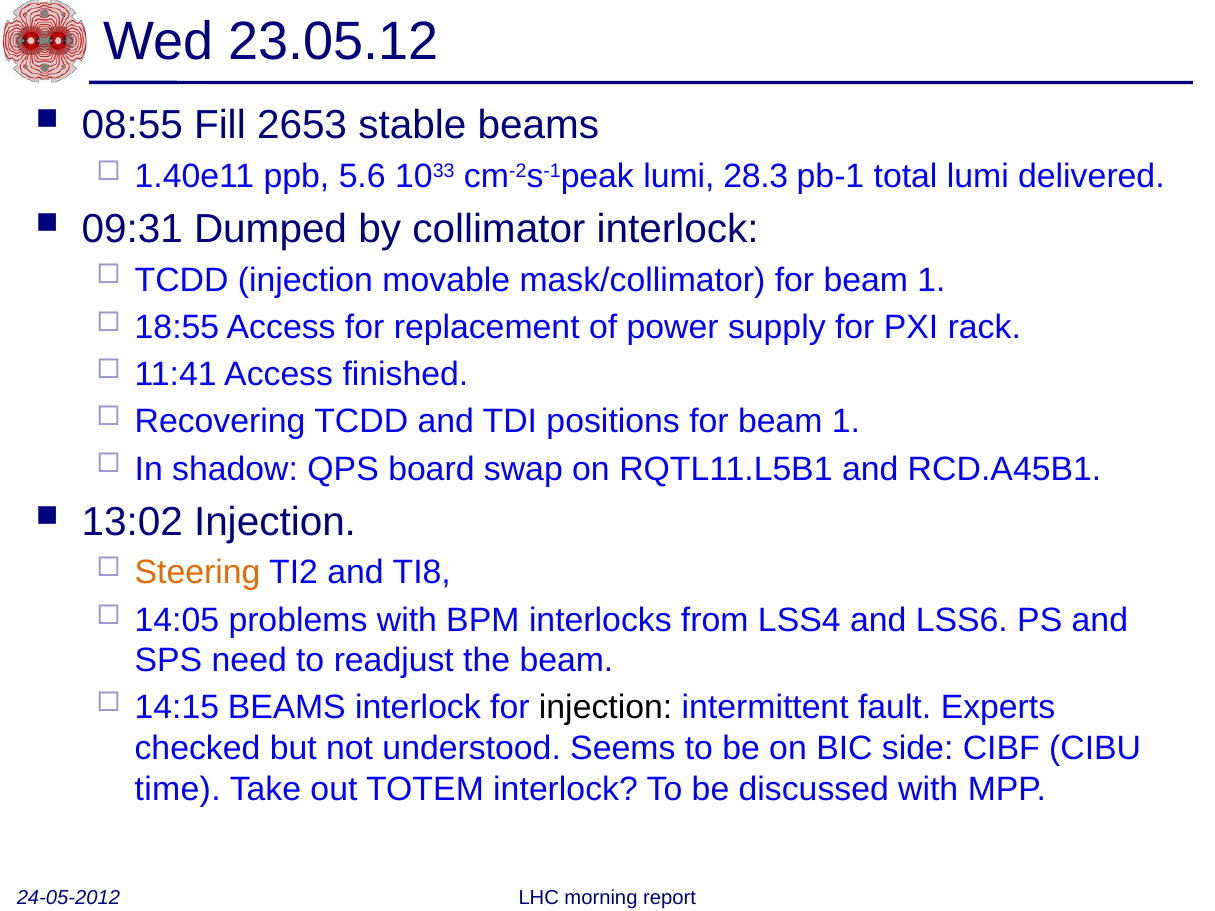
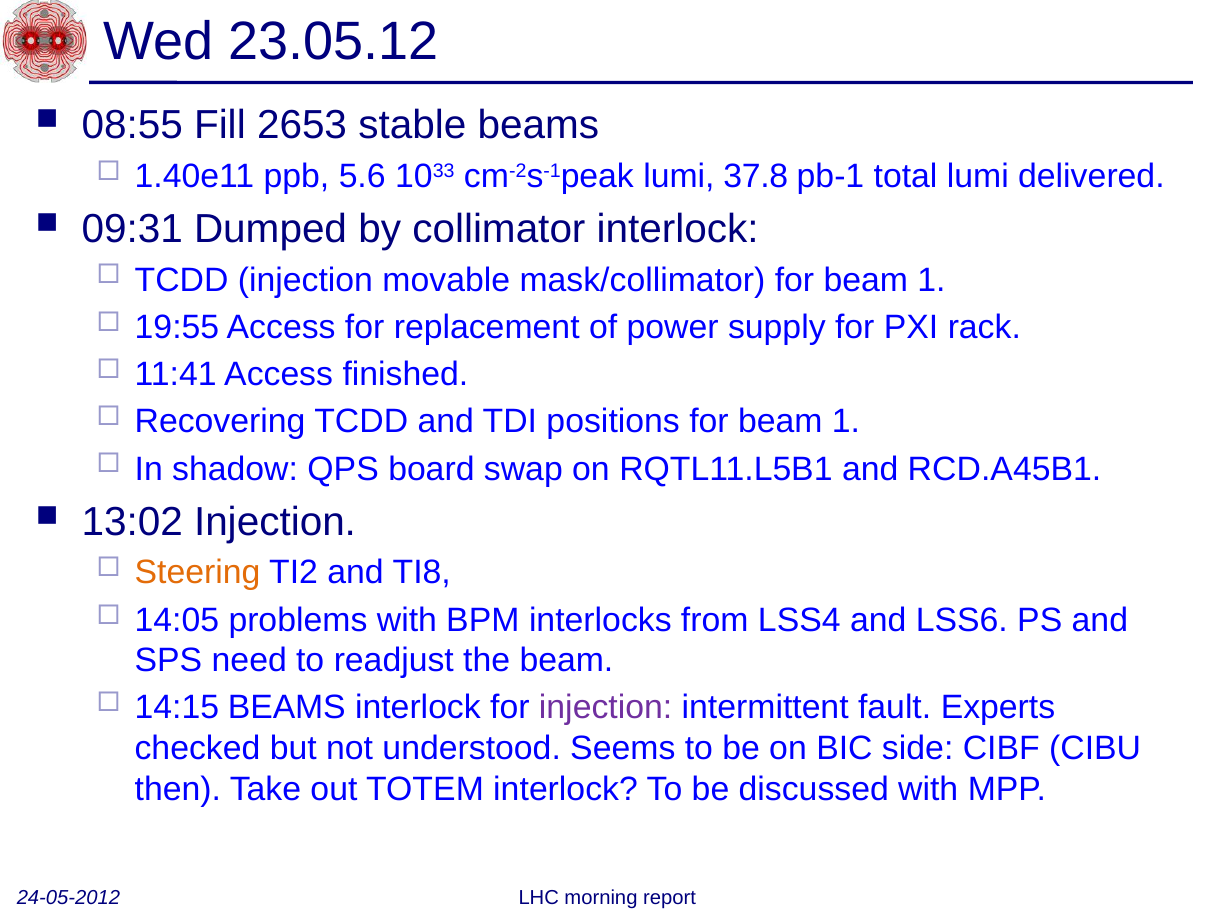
28.3: 28.3 -> 37.8
18:55: 18:55 -> 19:55
injection at (606, 708) colour: black -> purple
time: time -> then
